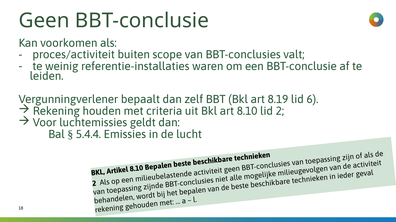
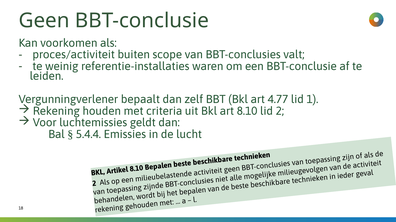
8.19: 8.19 -> 4.77
6: 6 -> 1
